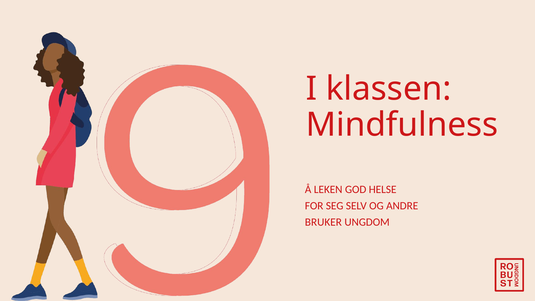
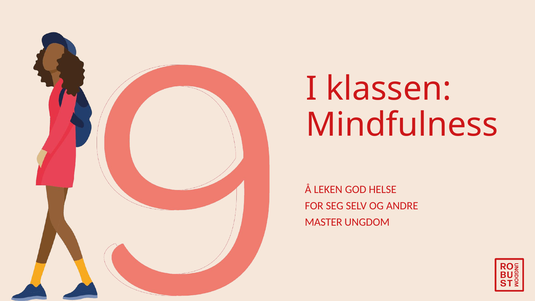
BRUKER: BRUKER -> MASTER
